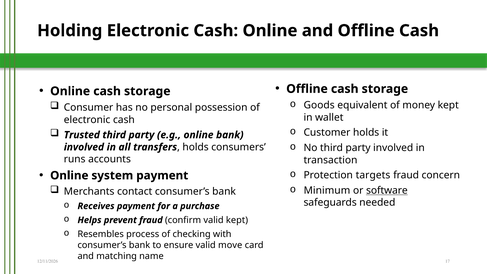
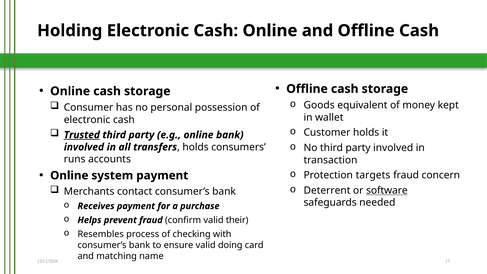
Trusted underline: none -> present
Minimum: Minimum -> Deterrent
valid kept: kept -> their
move: move -> doing
